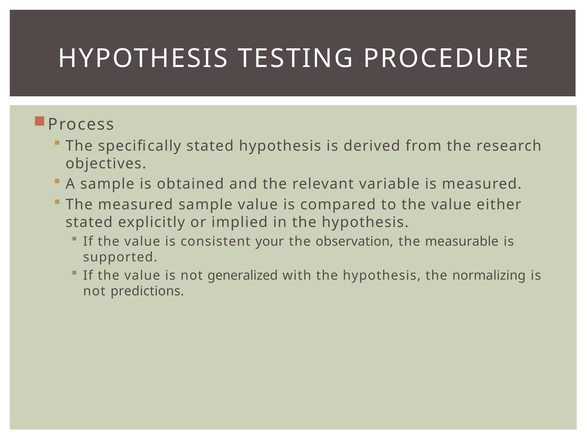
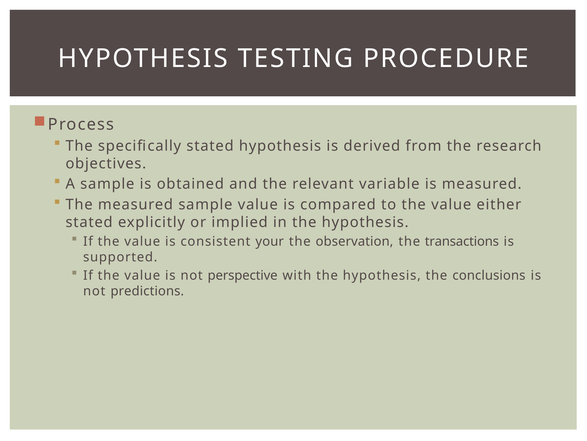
measurable: measurable -> transactions
generalized: generalized -> perspective
normalizing: normalizing -> conclusions
